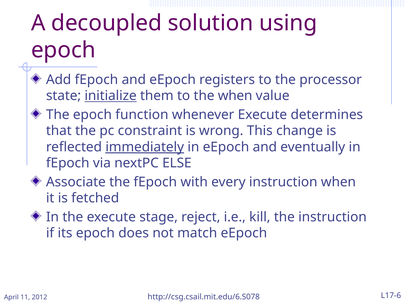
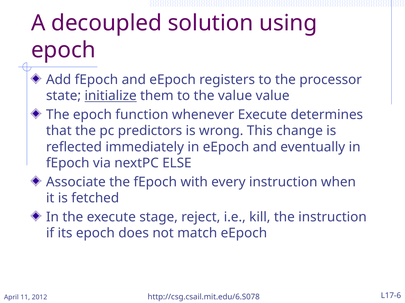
the when: when -> value
constraint: constraint -> predictors
immediately underline: present -> none
